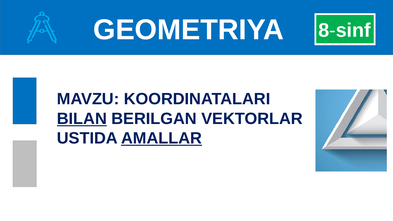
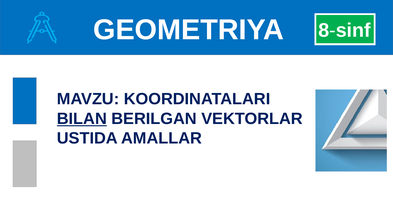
AMALLAR underline: present -> none
